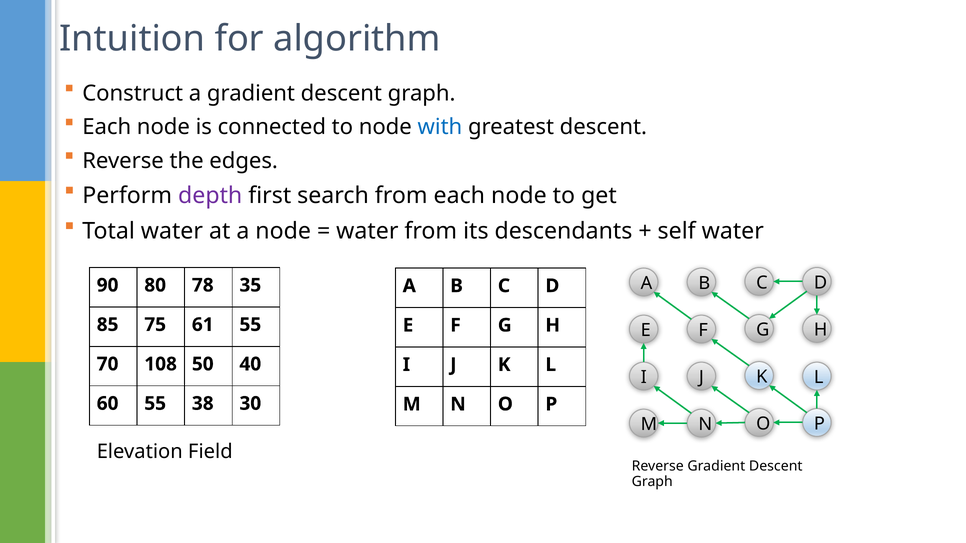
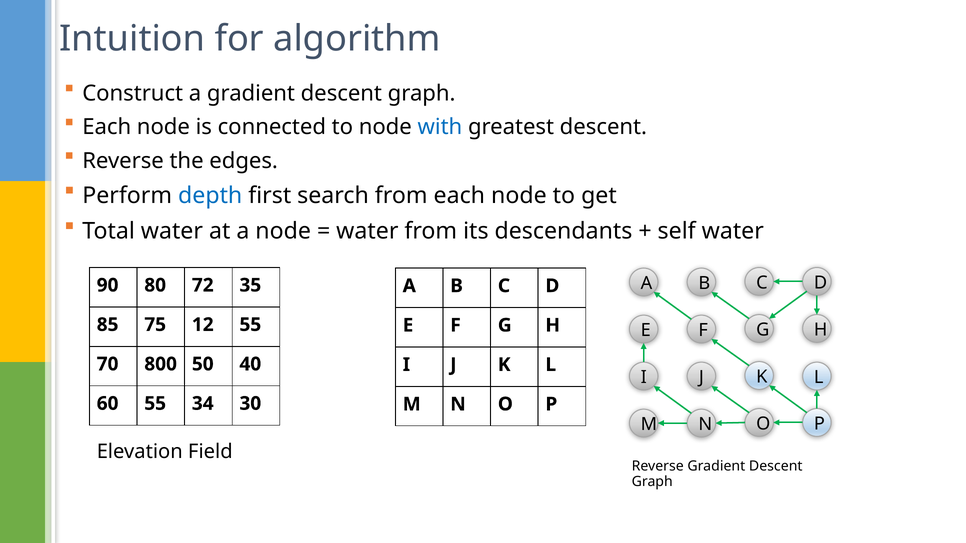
depth colour: purple -> blue
78: 78 -> 72
61: 61 -> 12
108: 108 -> 800
38: 38 -> 34
